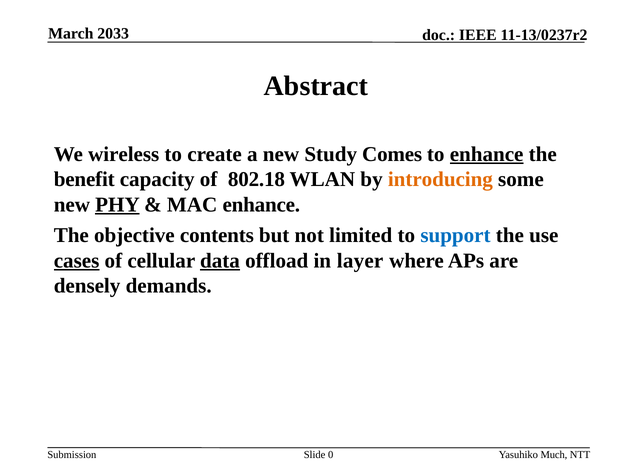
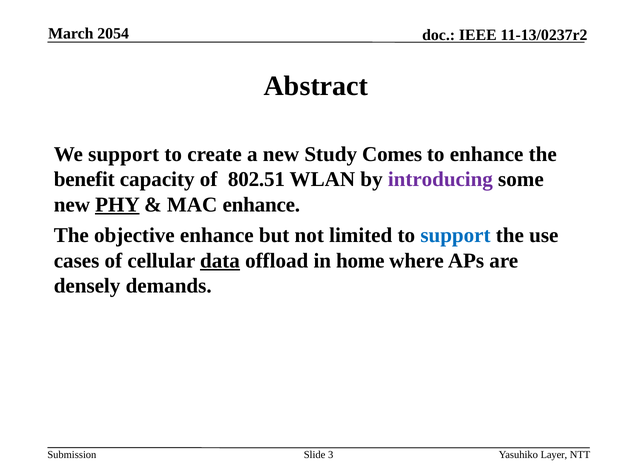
2033: 2033 -> 2054
We wireless: wireless -> support
enhance at (487, 154) underline: present -> none
802.18: 802.18 -> 802.51
introducing colour: orange -> purple
objective contents: contents -> enhance
cases underline: present -> none
layer: layer -> home
0: 0 -> 3
Much: Much -> Layer
